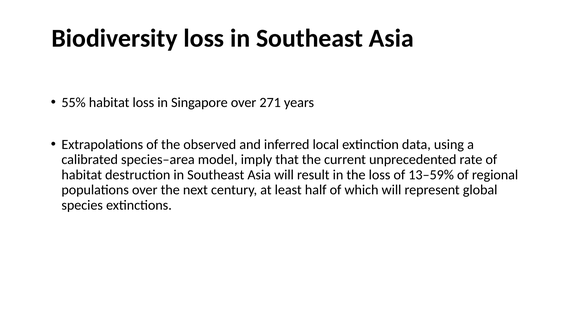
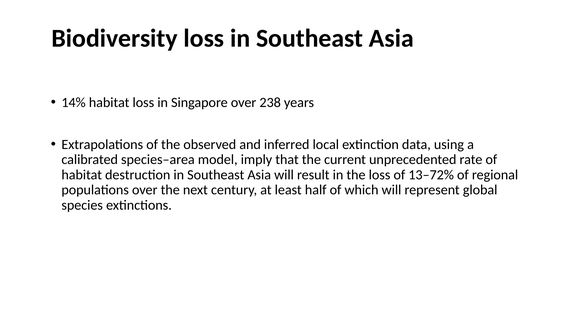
55%: 55% -> 14%
271: 271 -> 238
13–59%: 13–59% -> 13–72%
